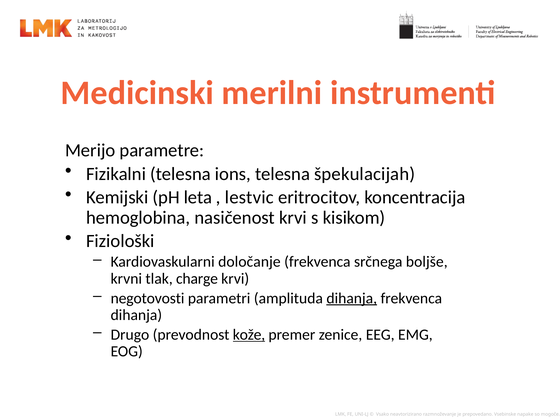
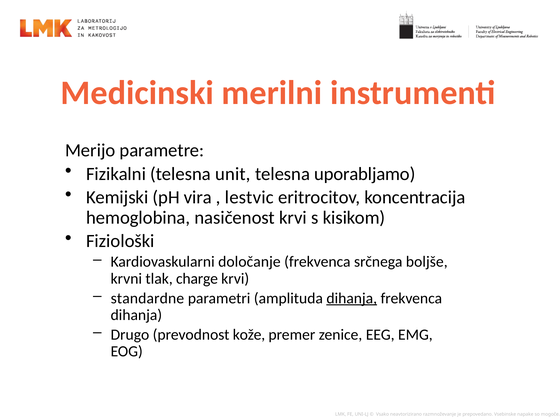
ions: ions -> unit
špekulacijah: špekulacijah -> uporabljamo
leta: leta -> vira
negotovosti: negotovosti -> standardne
kože underline: present -> none
